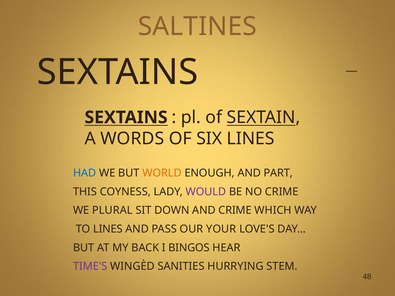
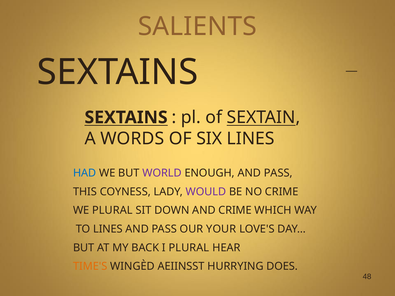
SALTINES: SALTINES -> SALIENTS
WORLD colour: orange -> purple
ENOUGH AND PART: PART -> PASS
I BINGOS: BINGOS -> PLURAL
TIME'S colour: purple -> orange
SANITIES: SANITIES -> AEIINSST
STEM: STEM -> DOES
